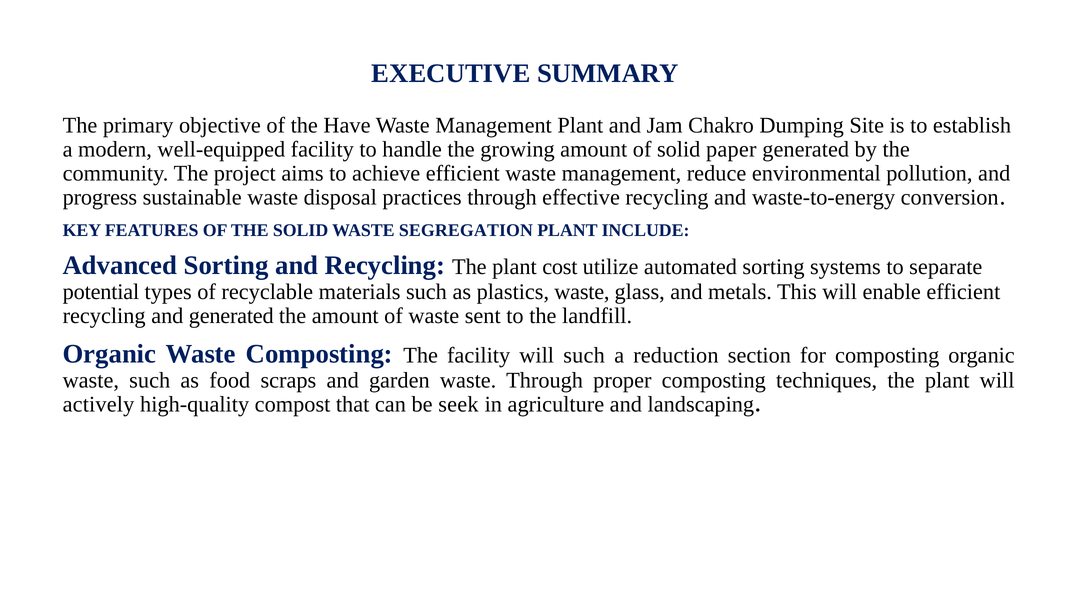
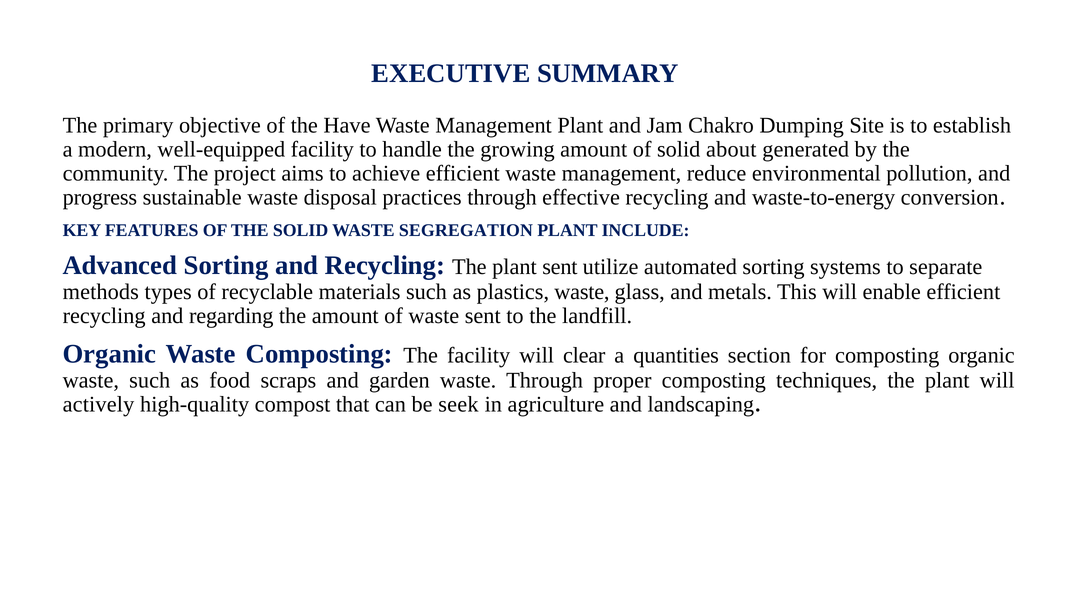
paper: paper -> about
plant cost: cost -> sent
potential: potential -> methods
and generated: generated -> regarding
will such: such -> clear
reduction: reduction -> quantities
